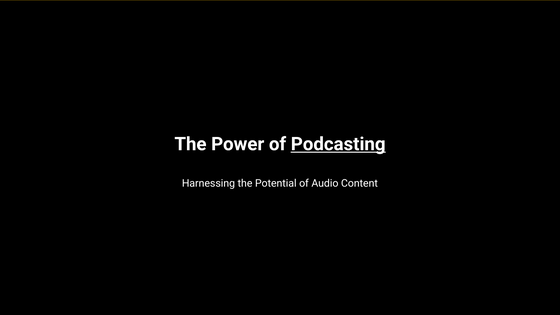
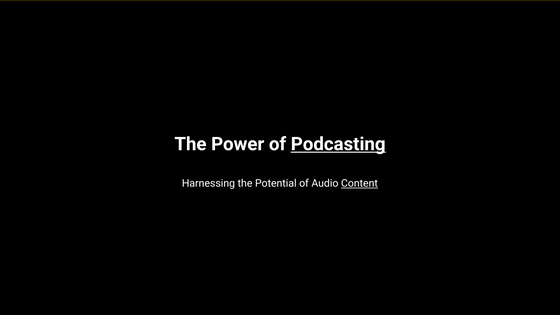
Content underline: none -> present
